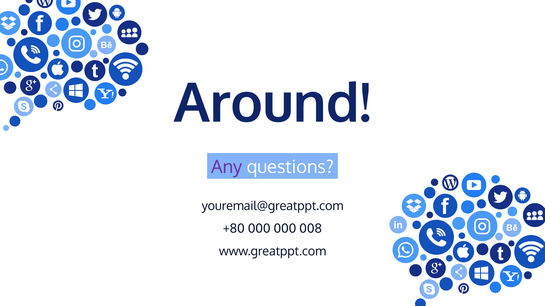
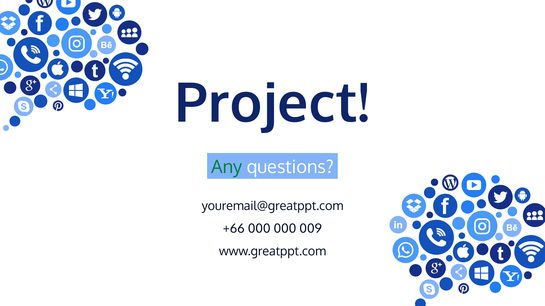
Around: Around -> Project
Any colour: purple -> green
+80: +80 -> +66
008: 008 -> 009
